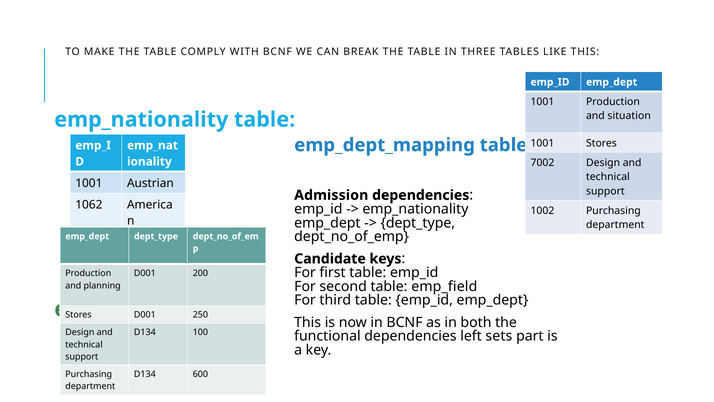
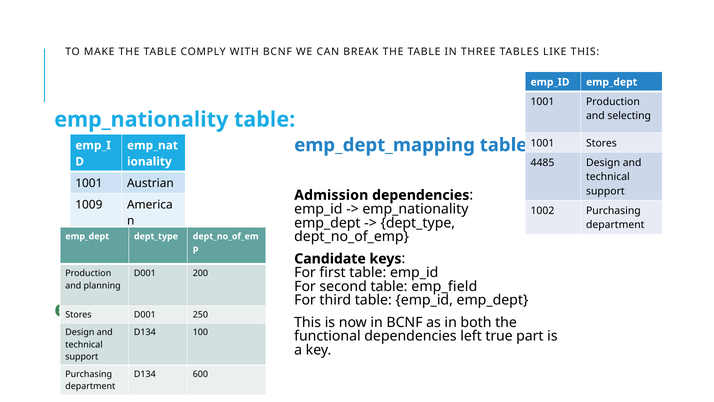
situation: situation -> selecting
7002: 7002 -> 4485
1062: 1062 -> 1009
sets: sets -> true
